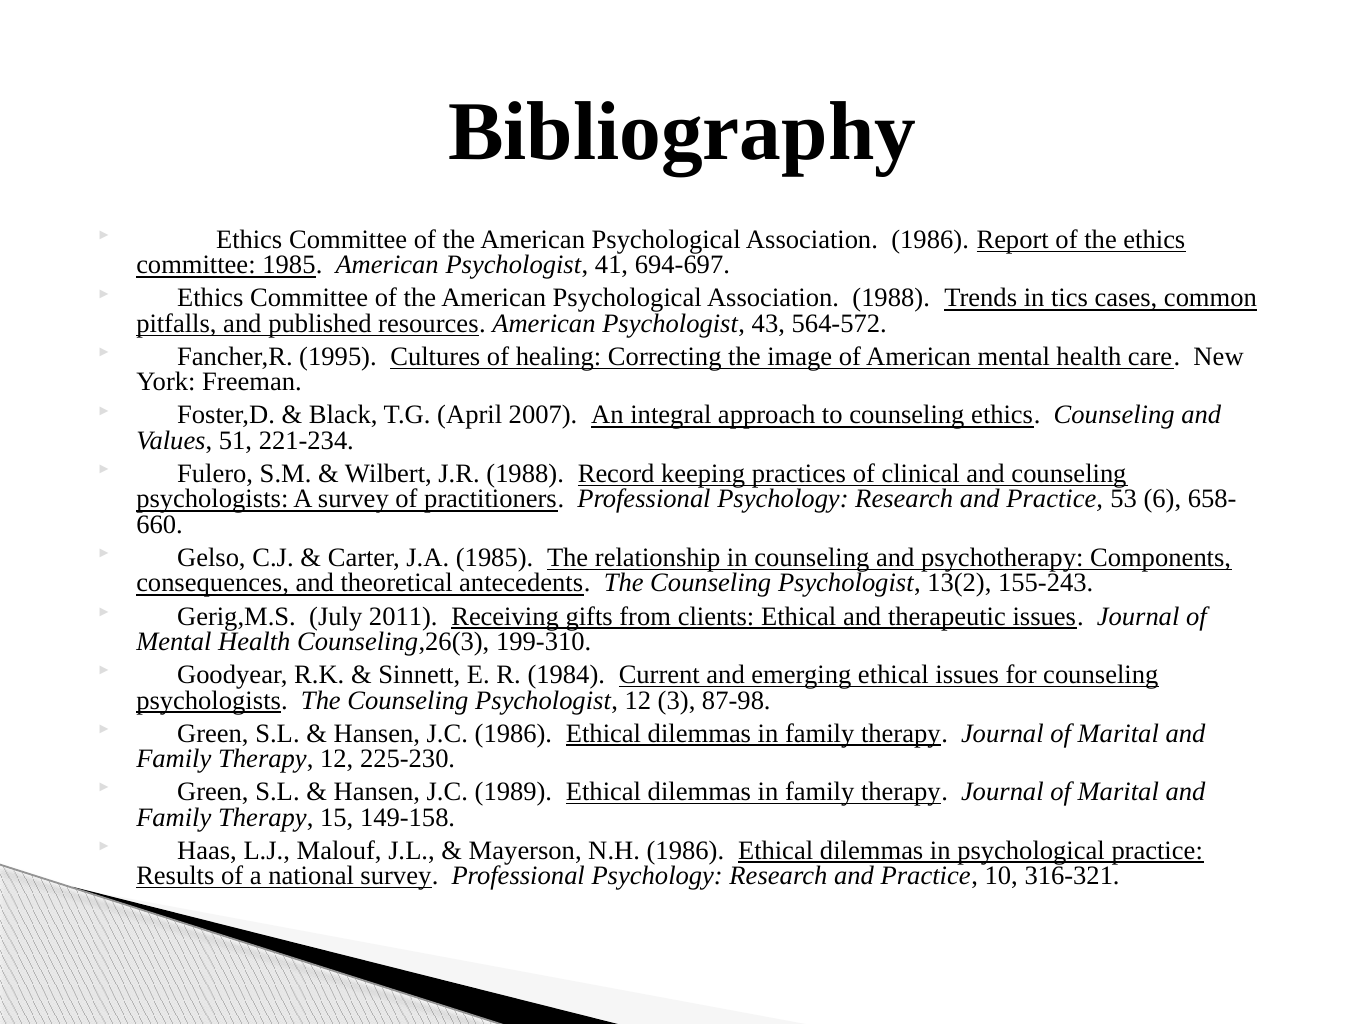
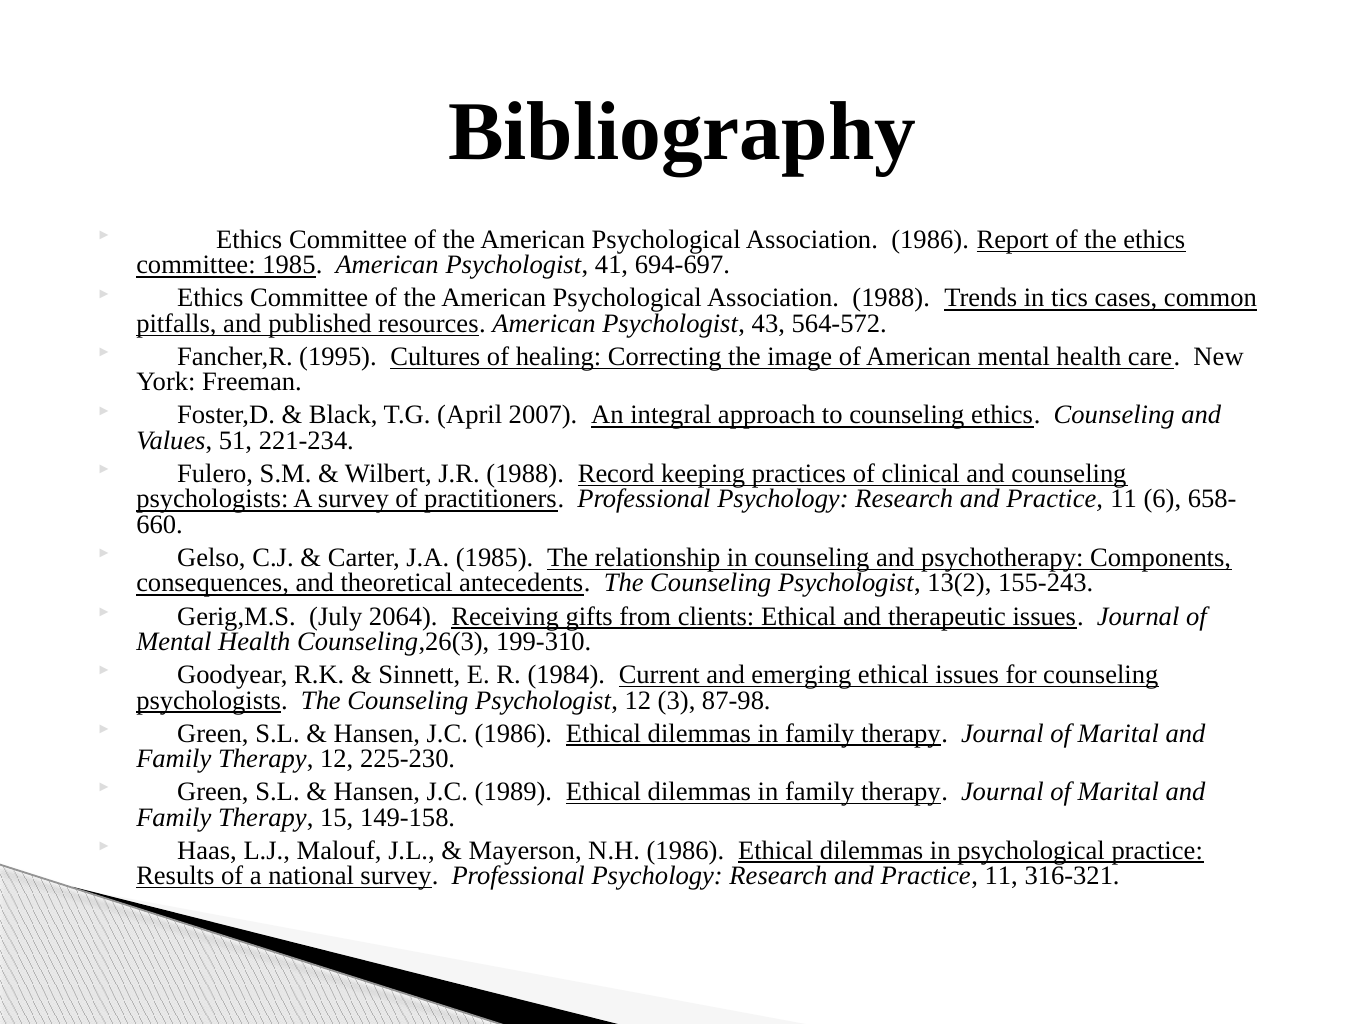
53 at (1124, 499): 53 -> 11
2011: 2011 -> 2064
10 at (1001, 876): 10 -> 11
